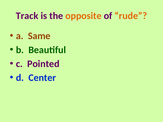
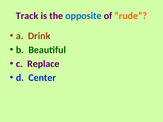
opposite colour: orange -> blue
Same: Same -> Drink
Pointed: Pointed -> Replace
